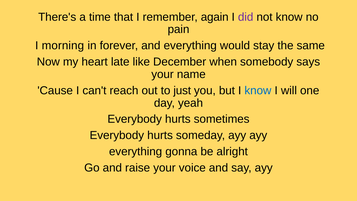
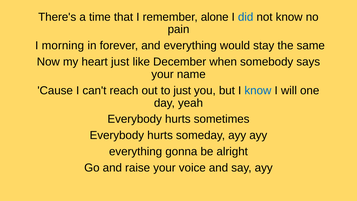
again: again -> alone
did colour: purple -> blue
heart late: late -> just
